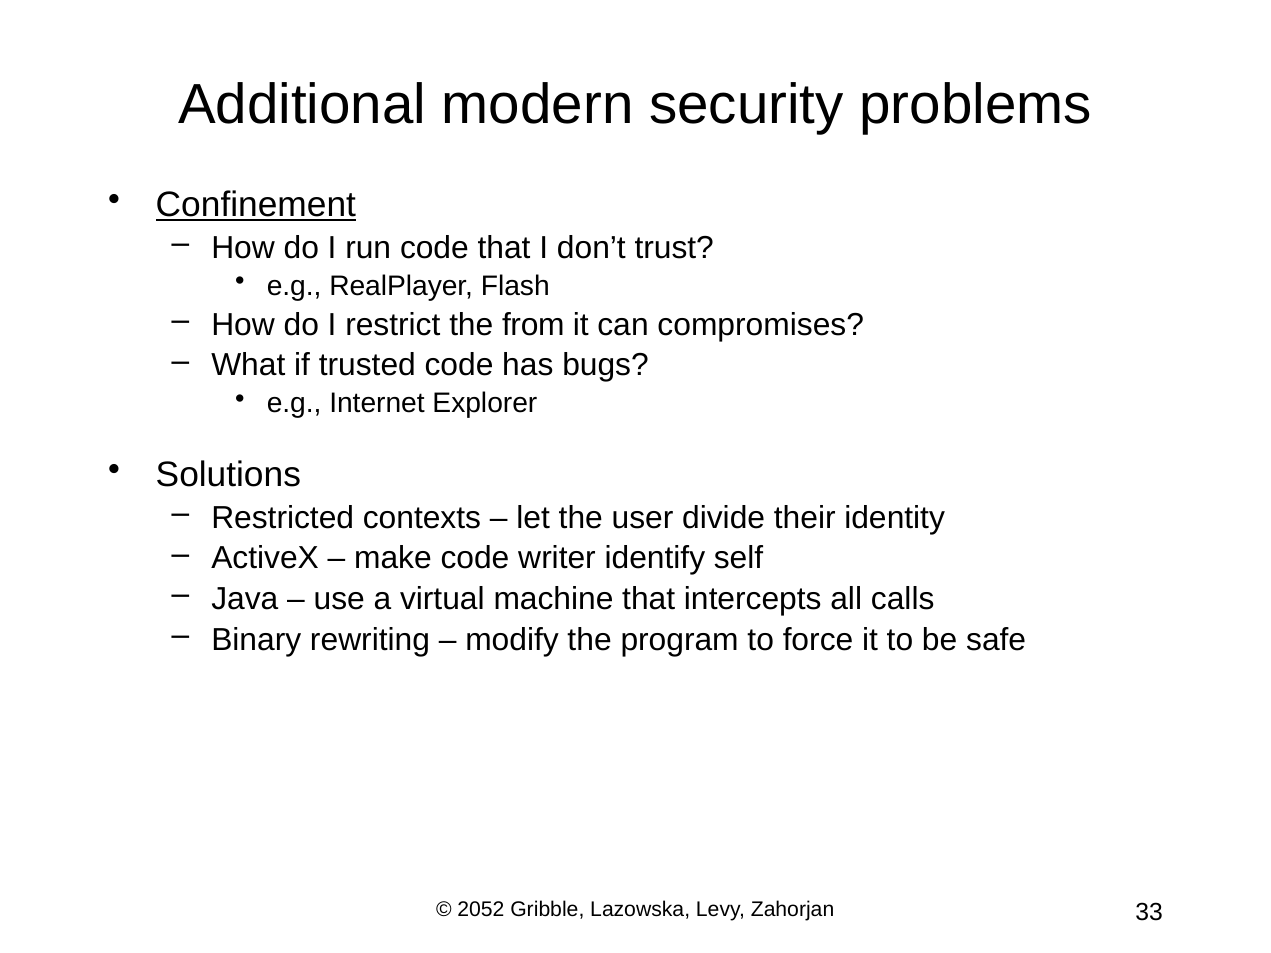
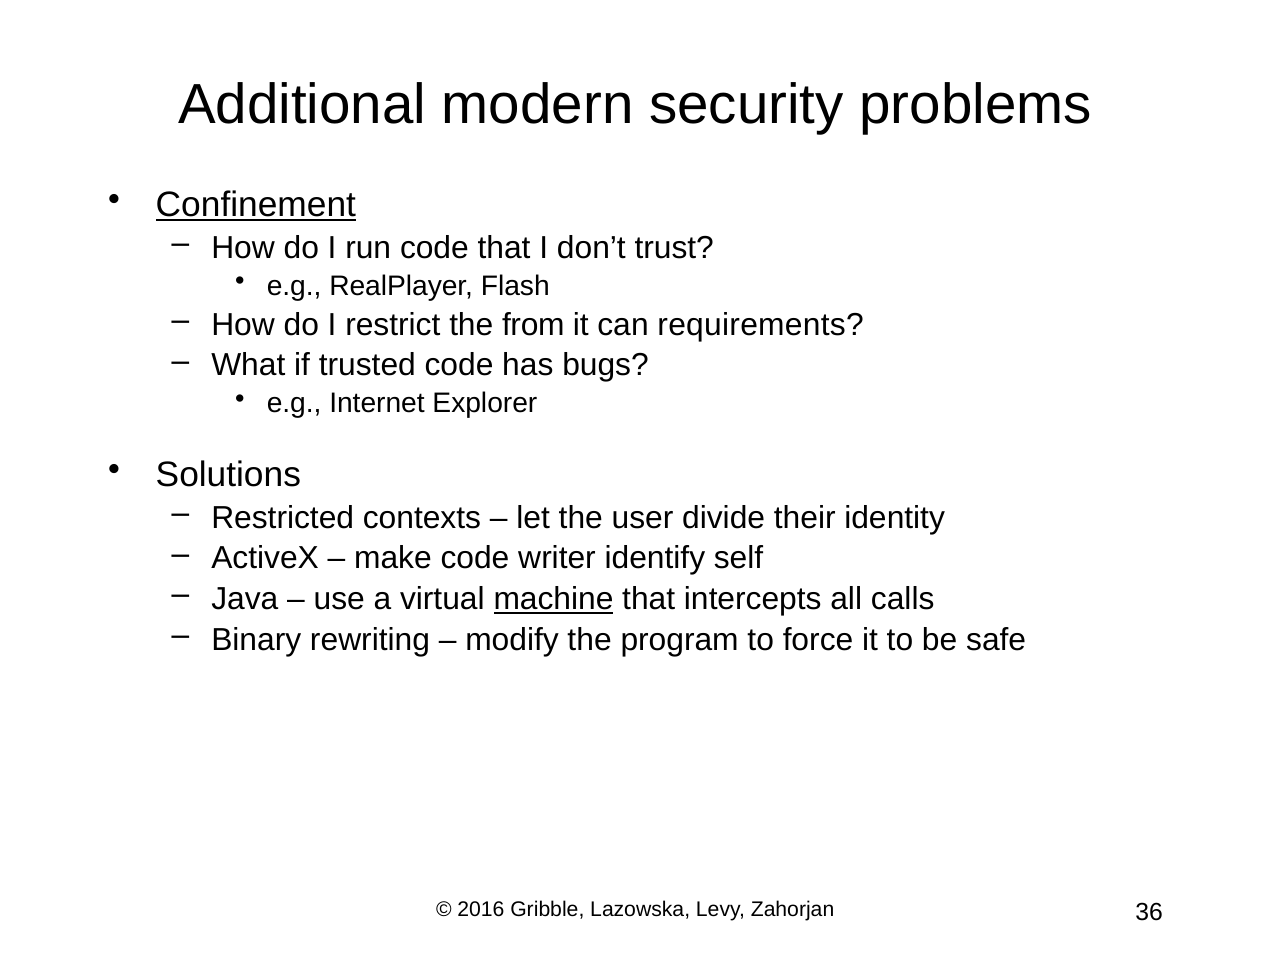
compromises: compromises -> requirements
machine underline: none -> present
2052: 2052 -> 2016
33: 33 -> 36
